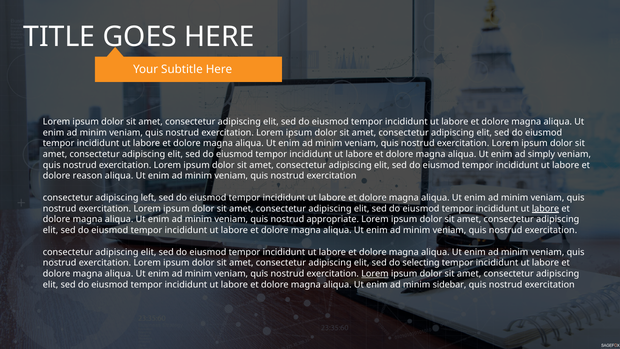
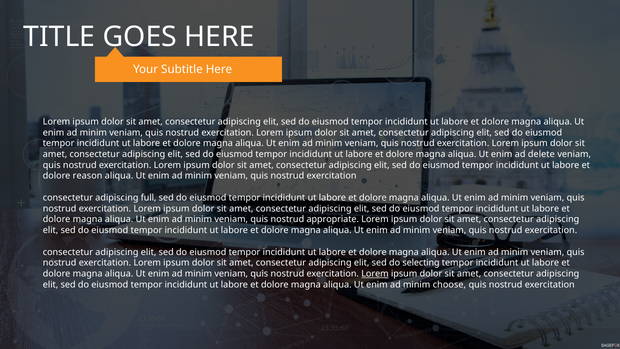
simply: simply -> delete
left: left -> full
labore at (546, 208) underline: present -> none
sidebar: sidebar -> choose
